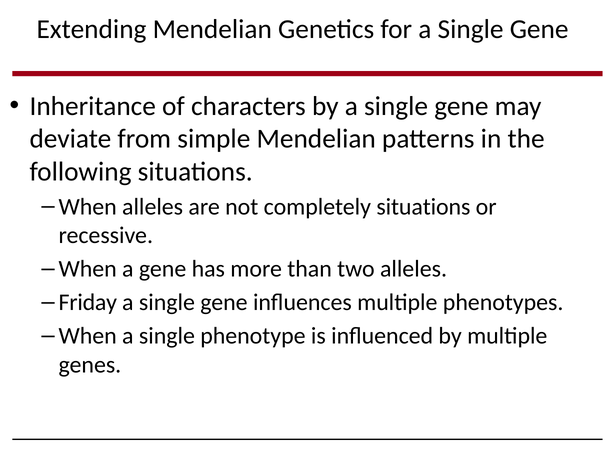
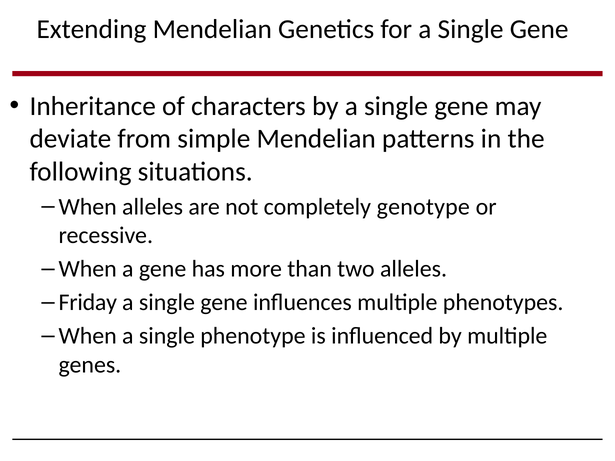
completely situations: situations -> genotype
